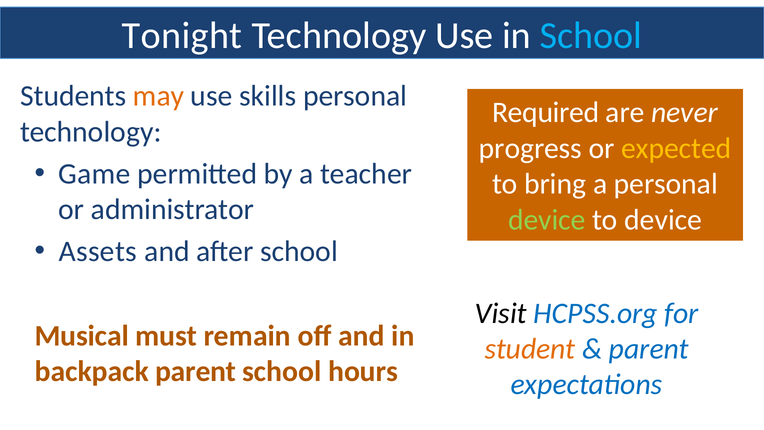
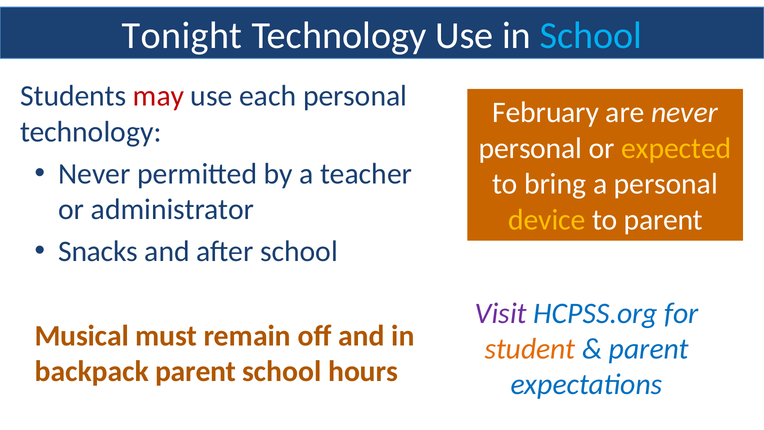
may colour: orange -> red
skills: skills -> each
Required: Required -> February
progress at (530, 148): progress -> personal
Game at (94, 174): Game -> Never
device at (547, 220) colour: light green -> yellow
to device: device -> parent
Assets: Assets -> Snacks
Visit colour: black -> purple
